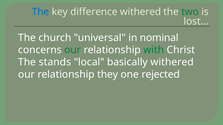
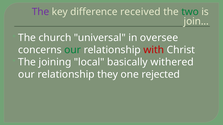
The at (41, 12) colour: blue -> purple
difference withered: withered -> received
lost: lost -> join
nominal: nominal -> oversee
with colour: green -> red
stands: stands -> joining
